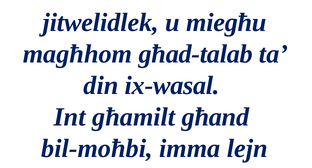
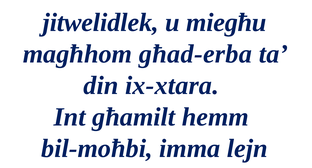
għad-talab: għad-talab -> għad-erba
ix-wasal: ix-wasal -> ix-xtara
għand: għand -> hemm
